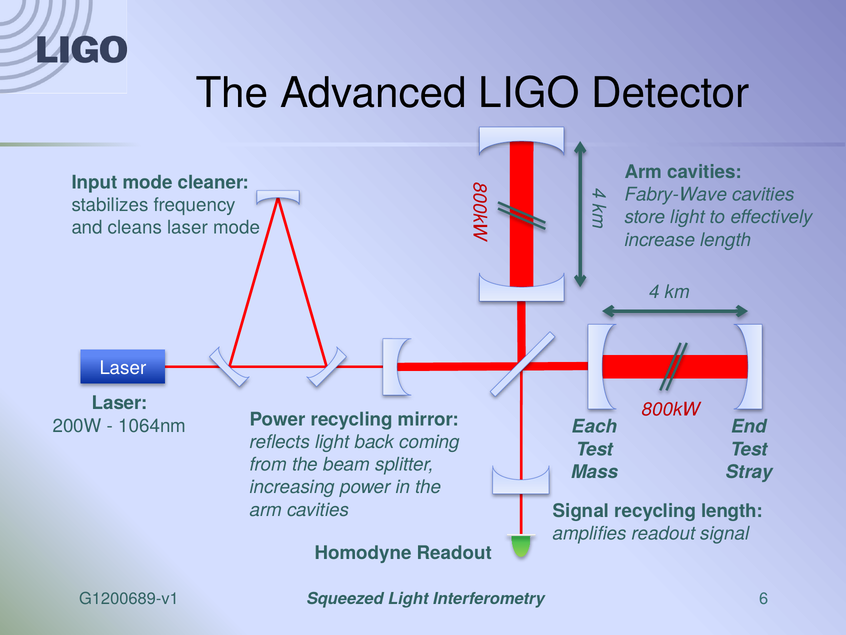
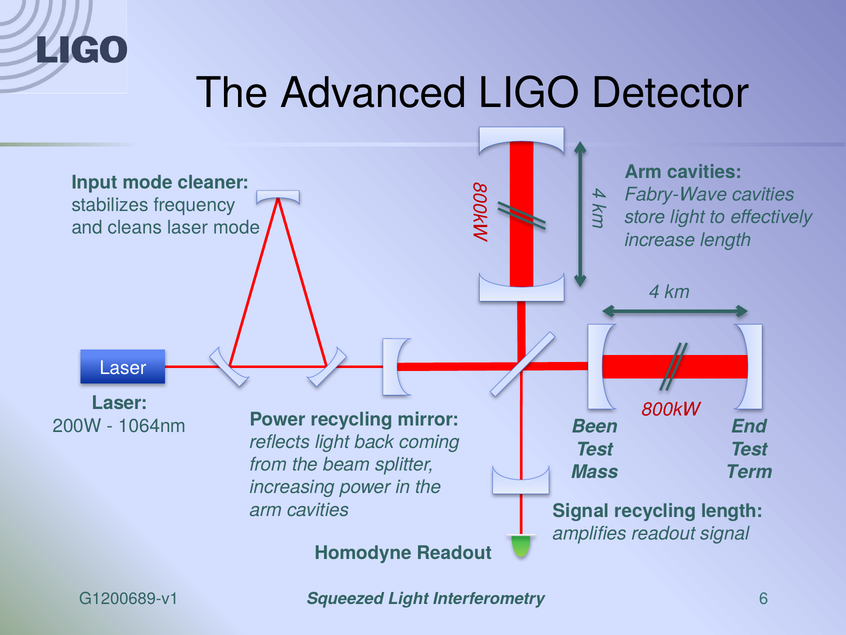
Each: Each -> Been
Stray: Stray -> Term
